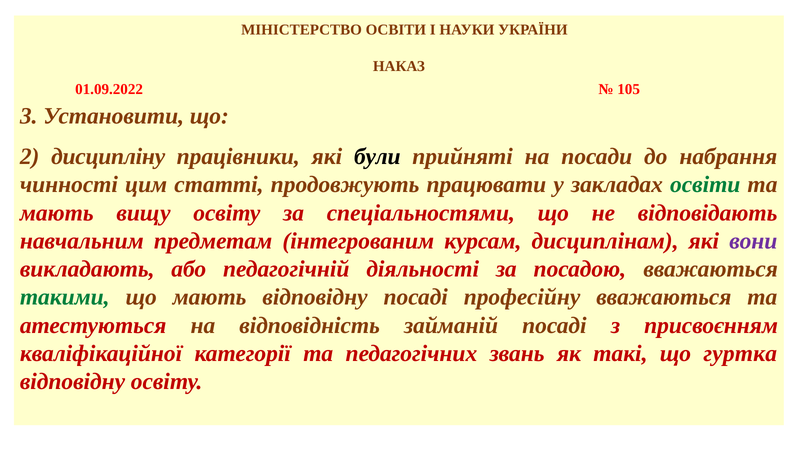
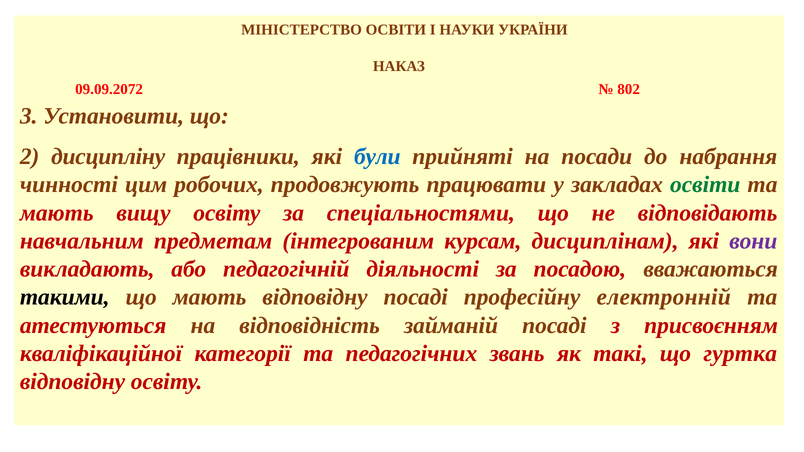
01.09.2022: 01.09.2022 -> 09.09.2072
105: 105 -> 802
були colour: black -> blue
статті: статті -> робочих
такими colour: green -> black
професійну вважаються: вважаються -> електронній
